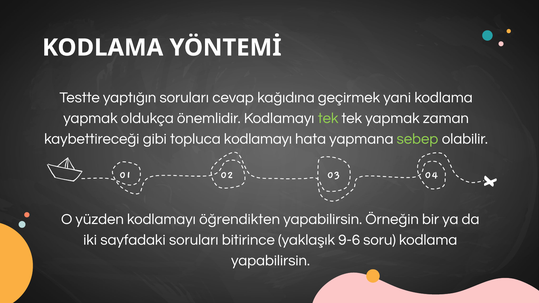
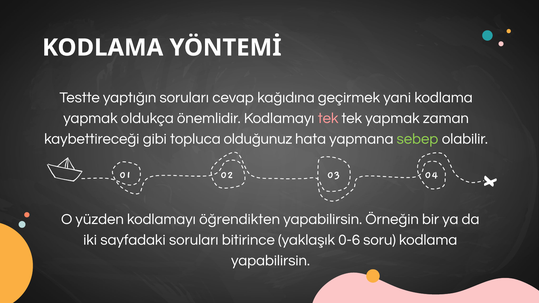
tek at (328, 118) colour: light green -> pink
topluca kodlamayı: kodlamayı -> olduğunuz
9-6: 9-6 -> 0-6
